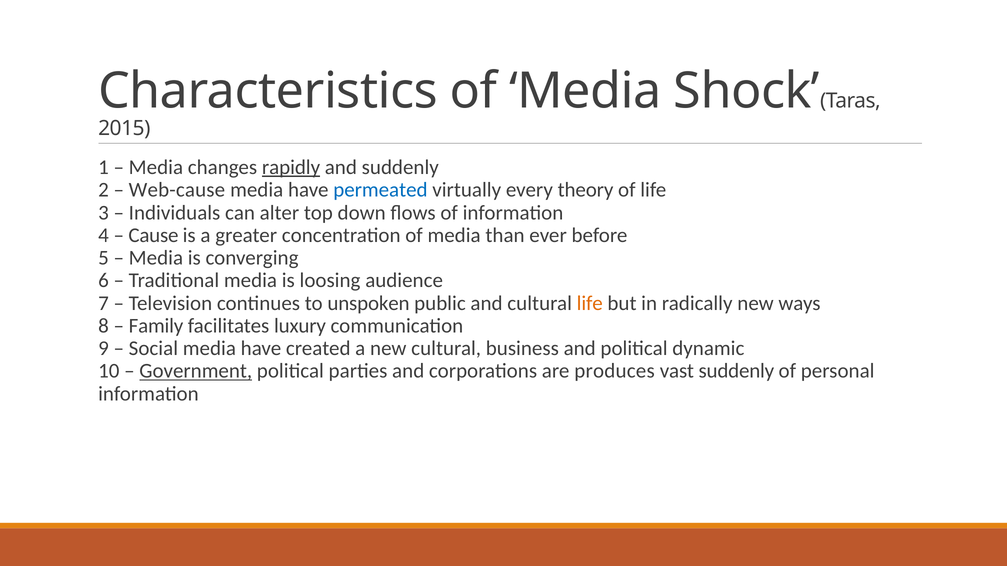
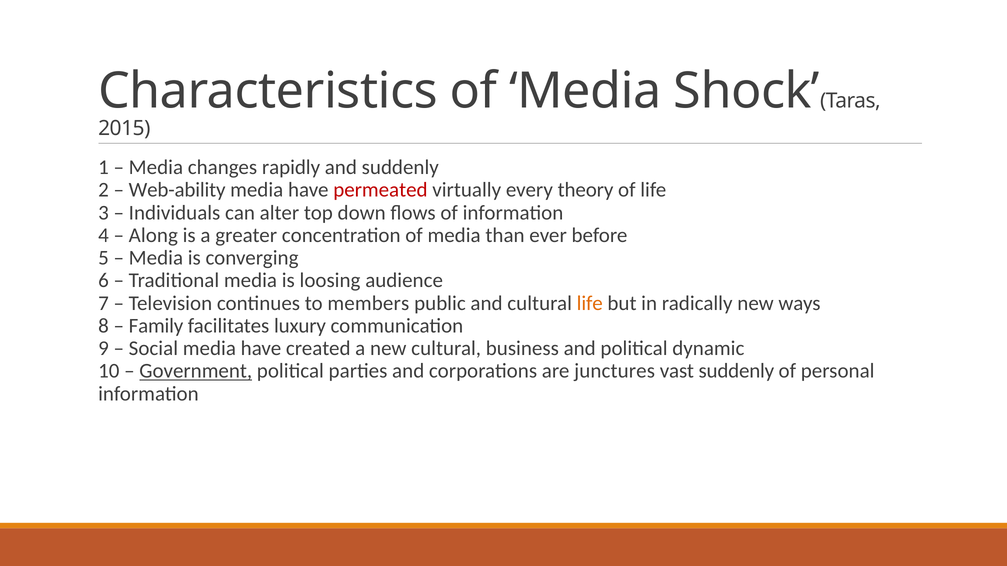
rapidly underline: present -> none
Web-cause: Web-cause -> Web-ability
permeated colour: blue -> red
Cause: Cause -> Along
unspoken: unspoken -> members
produces: produces -> junctures
